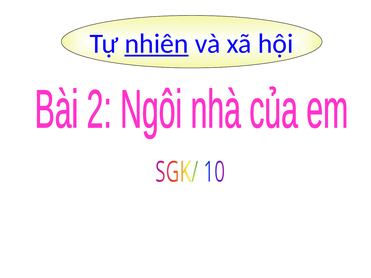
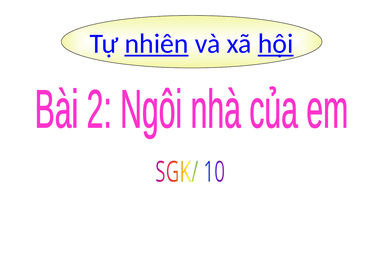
hội underline: none -> present
